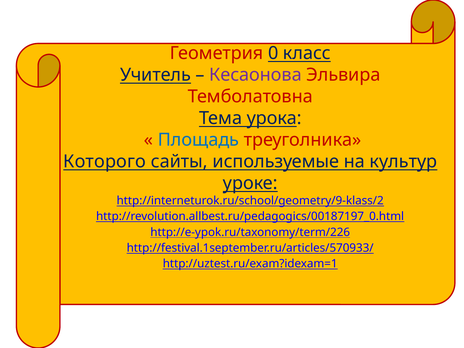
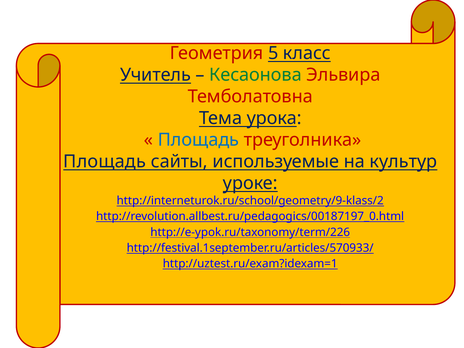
0: 0 -> 5
Кесаонова colour: purple -> green
Которого at (105, 162): Которого -> Площадь
